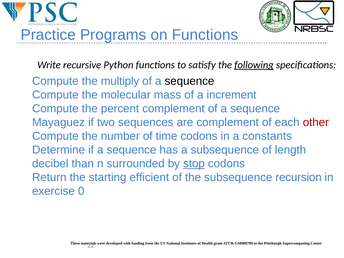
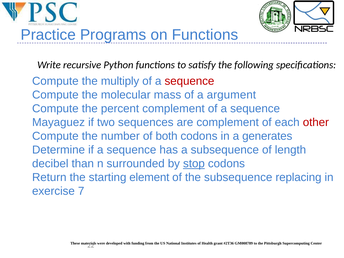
following underline: present -> none
sequence at (189, 81) colour: black -> red
increment: increment -> argument
time: time -> both
constants: constants -> generates
efficient: efficient -> element
recursion: recursion -> replacing
0: 0 -> 7
